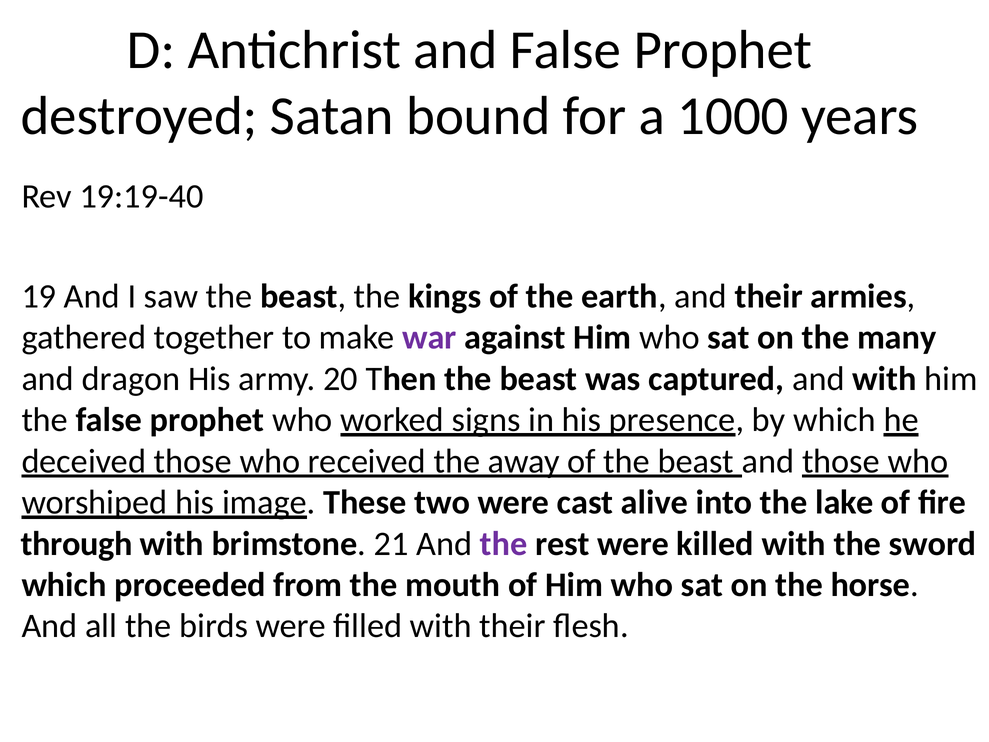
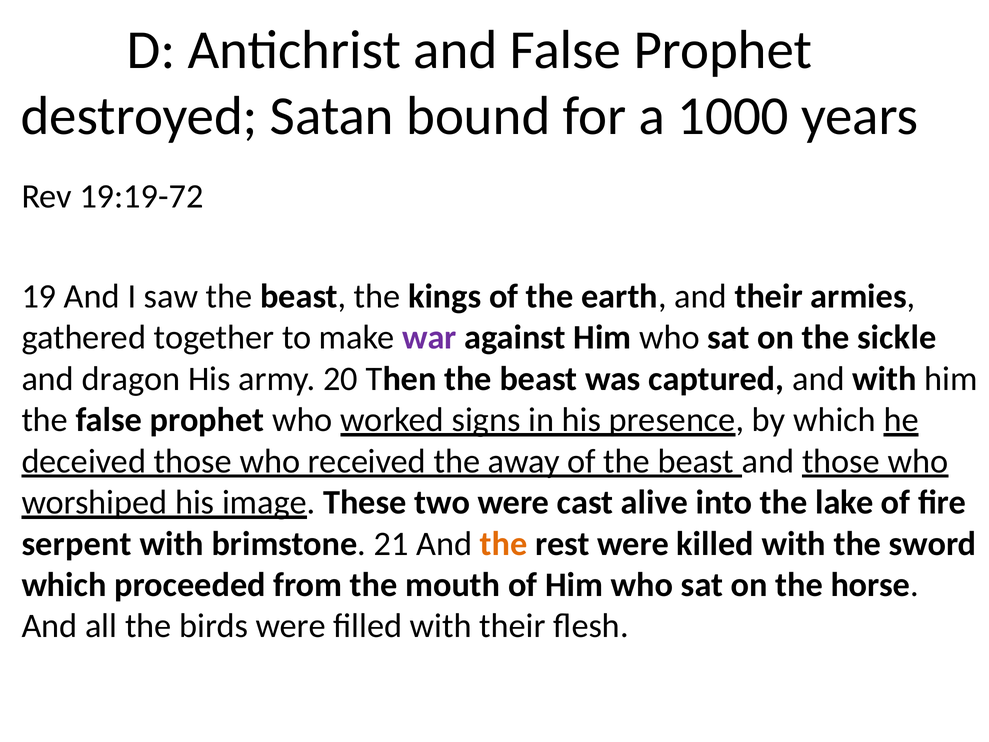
19:19-40: 19:19-40 -> 19:19-72
many: many -> sickle
through: through -> serpent
the at (504, 543) colour: purple -> orange
